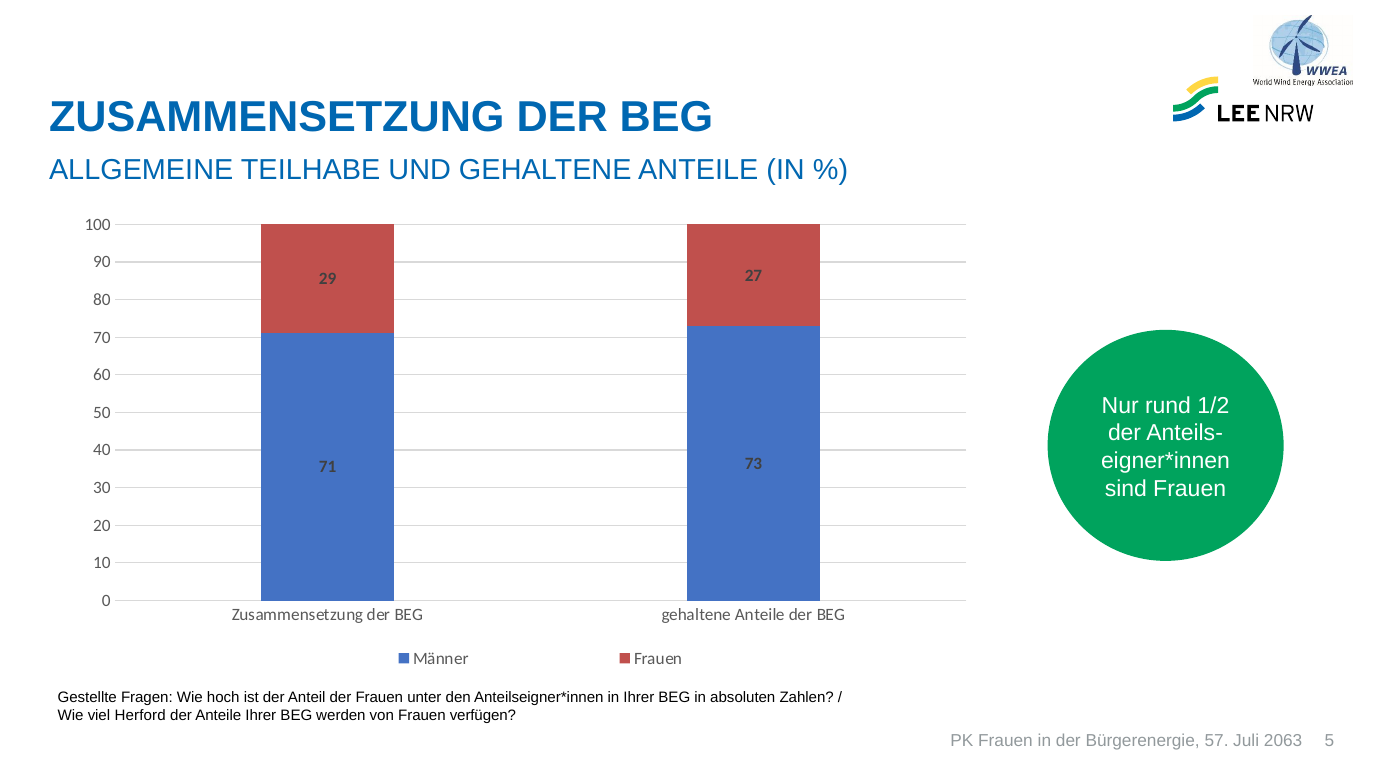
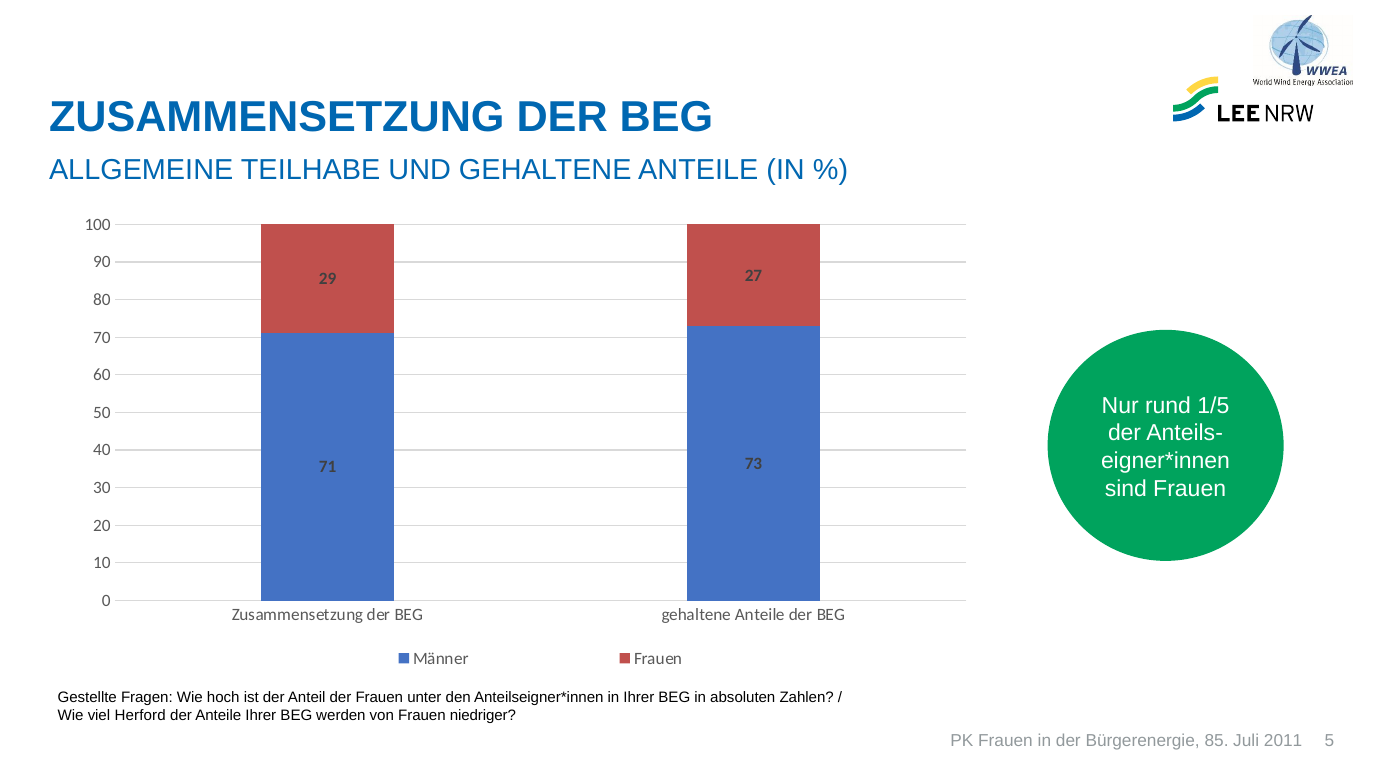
1/2: 1/2 -> 1/5
verfügen: verfügen -> niedriger
57: 57 -> 85
2063: 2063 -> 2011
